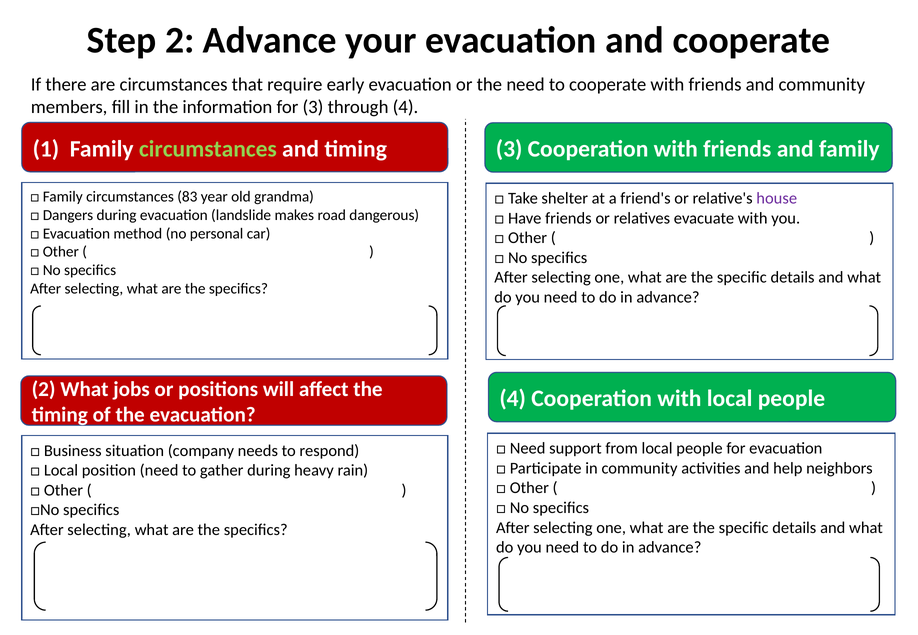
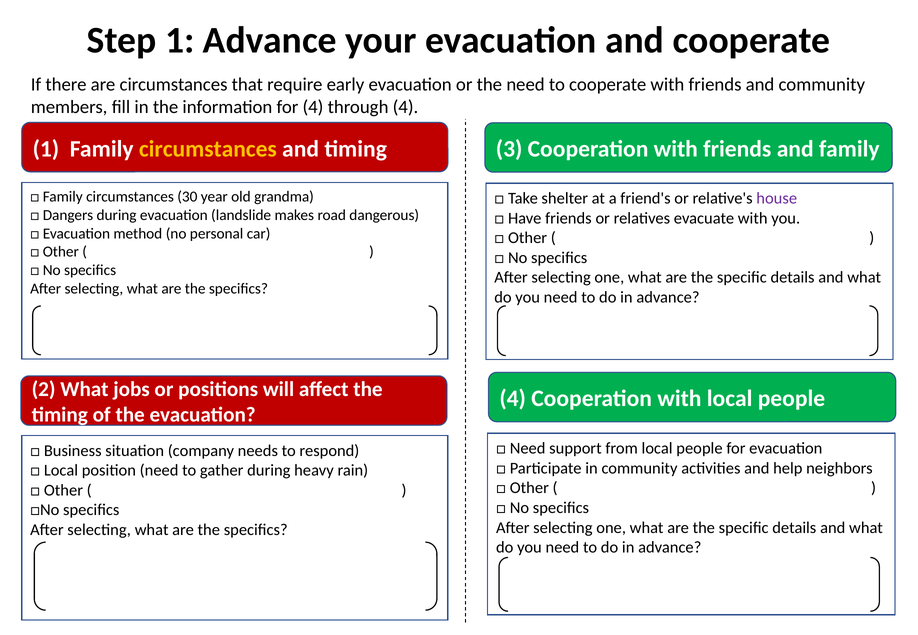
Step 2: 2 -> 1
for 3: 3 -> 4
circumstances at (208, 149) colour: light green -> yellow
83: 83 -> 30
